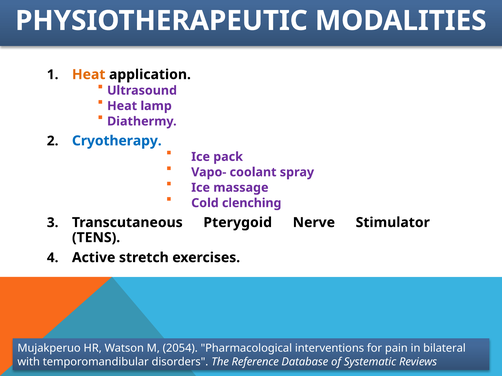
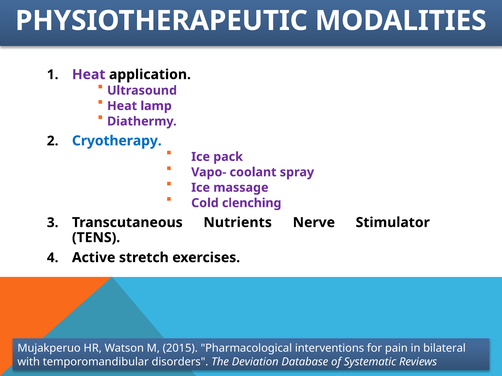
Heat at (89, 75) colour: orange -> purple
Pterygoid: Pterygoid -> Nutrients
2054: 2054 -> 2015
Reference: Reference -> Deviation
